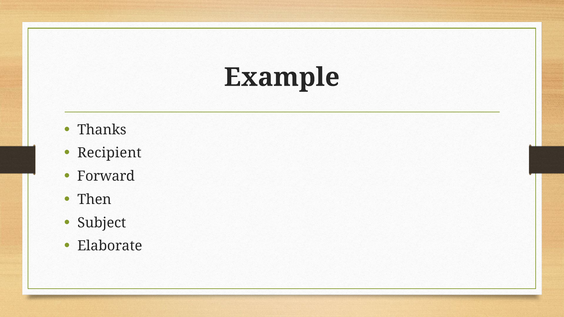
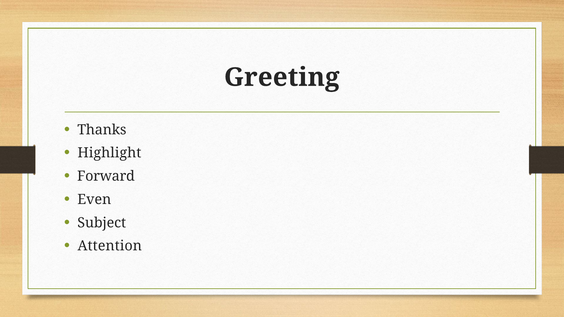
Example: Example -> Greeting
Recipient: Recipient -> Highlight
Then: Then -> Even
Elaborate: Elaborate -> Attention
